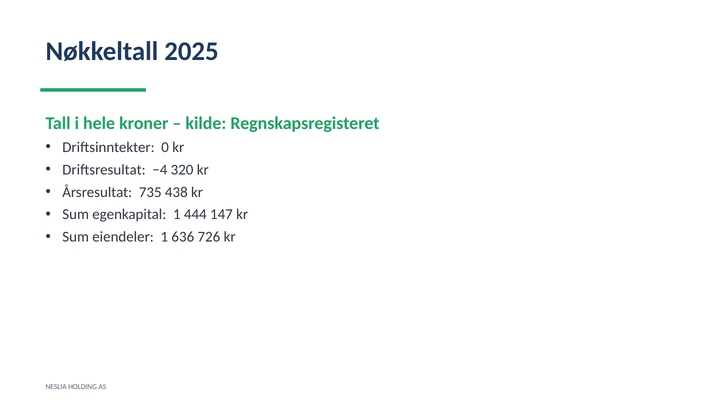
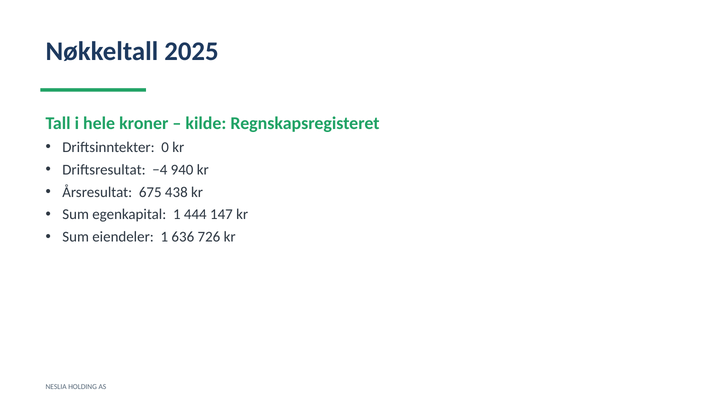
320: 320 -> 940
735: 735 -> 675
